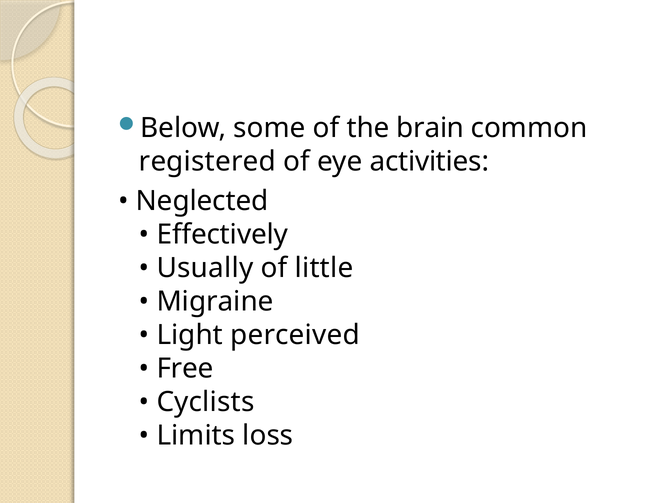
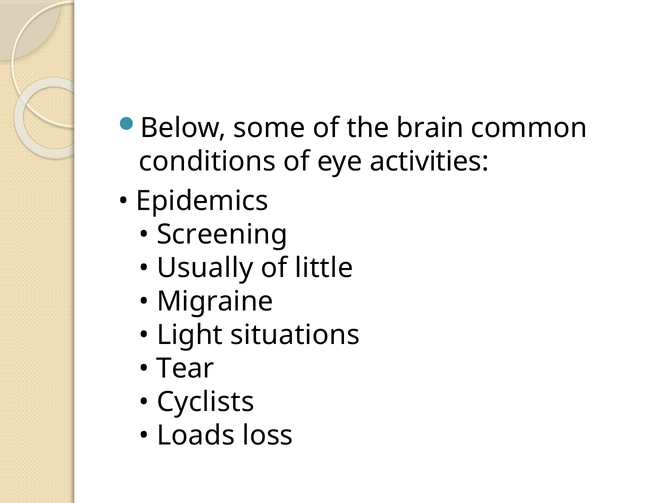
registered: registered -> conditions
Neglected: Neglected -> Epidemics
Effectively: Effectively -> Screening
perceived: perceived -> situations
Free: Free -> Tear
Limits: Limits -> Loads
